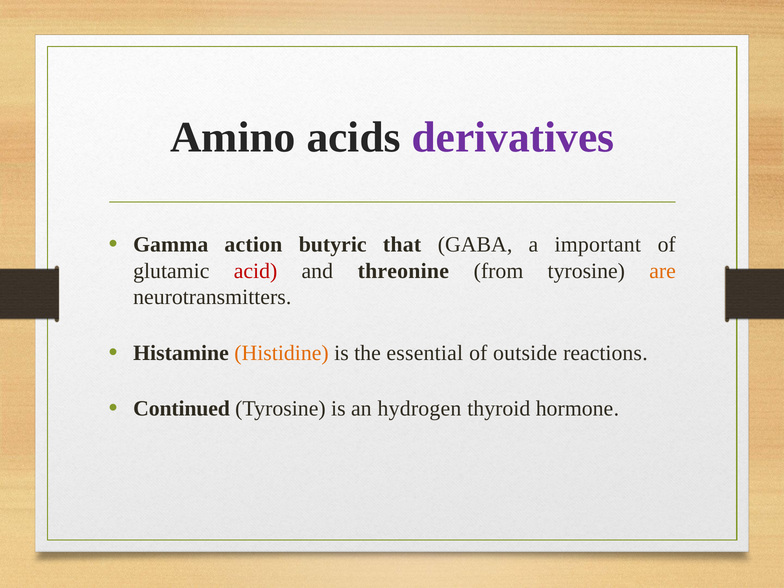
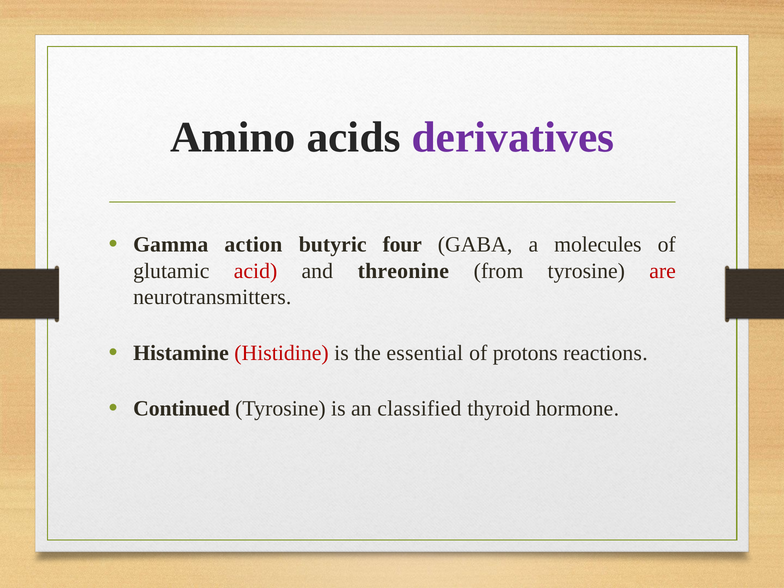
that: that -> four
important: important -> molecules
are colour: orange -> red
Histidine colour: orange -> red
outside: outside -> protons
hydrogen: hydrogen -> classified
